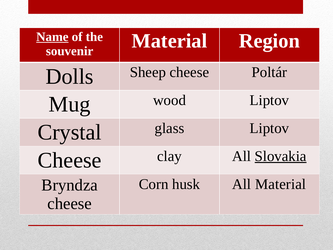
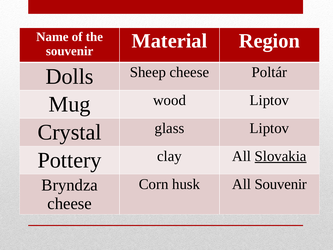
Name underline: present -> none
Cheese at (70, 160): Cheese -> Pottery
All Material: Material -> Souvenir
